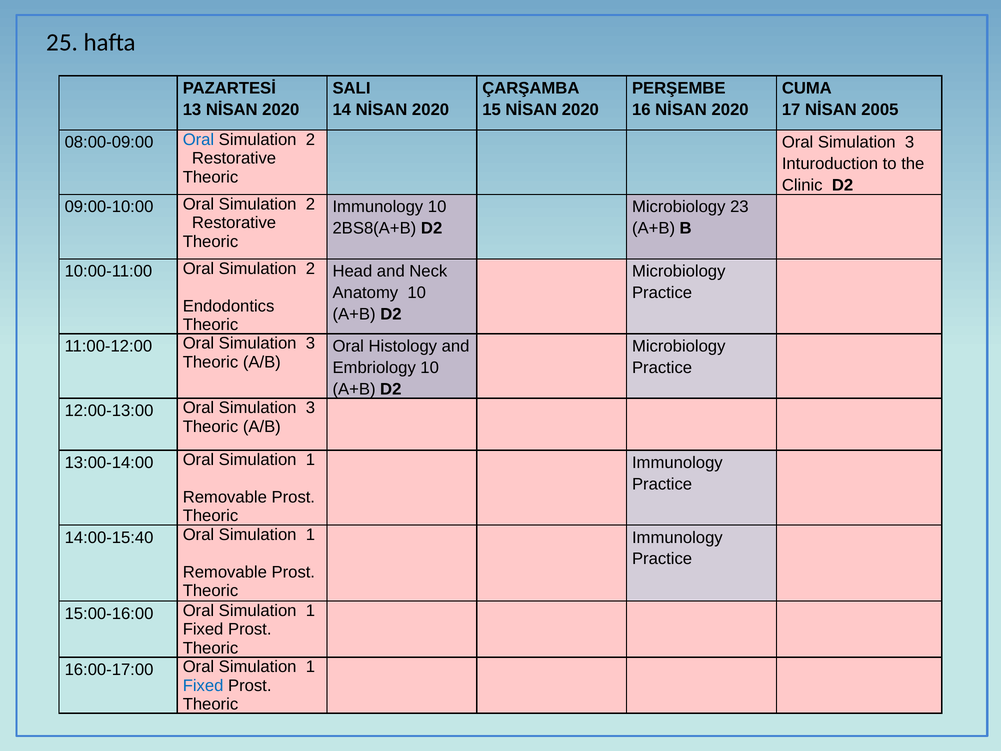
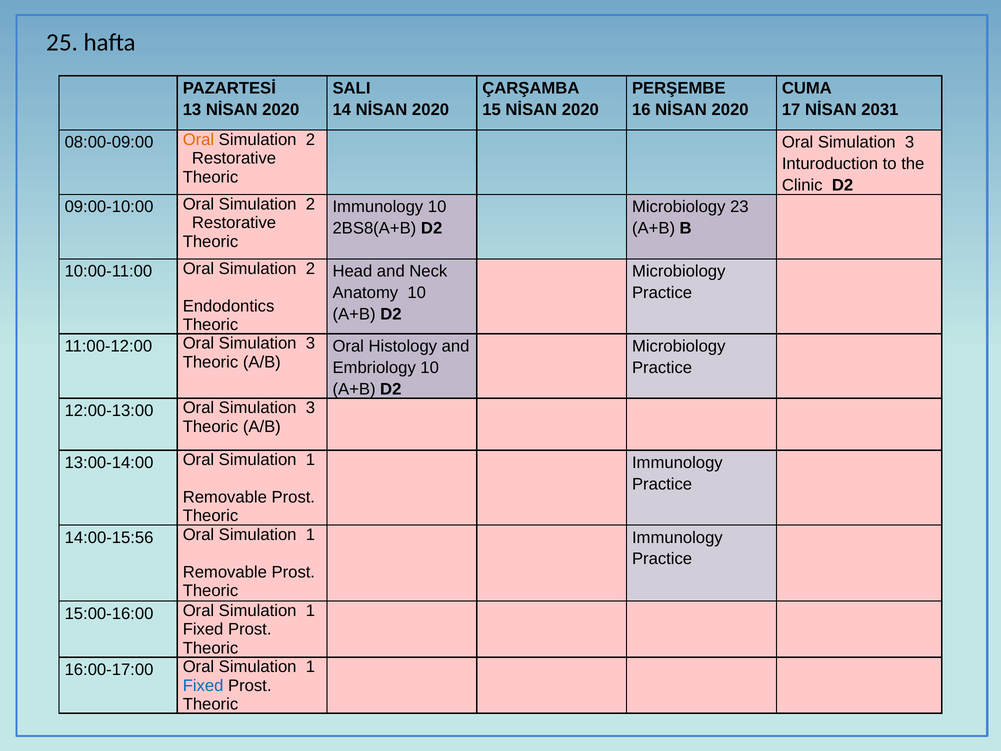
2005: 2005 -> 2031
Oral at (198, 140) colour: blue -> orange
14:00-15:40: 14:00-15:40 -> 14:00-15:56
